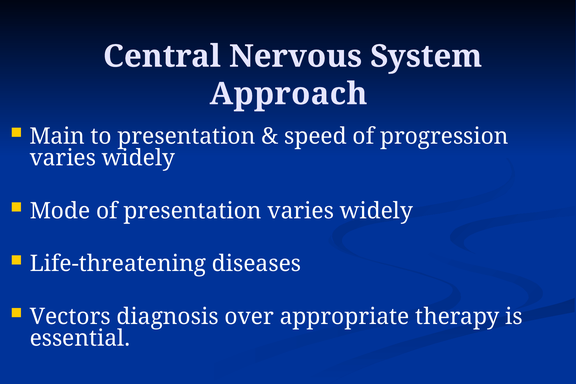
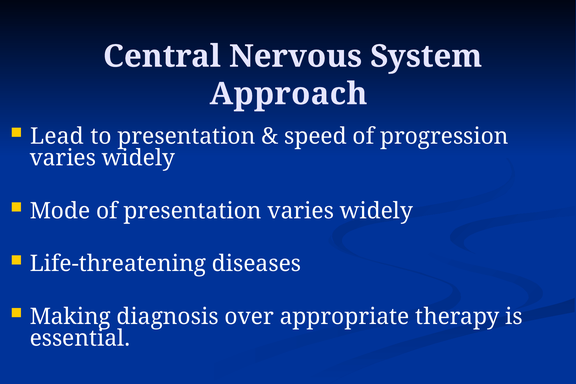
Main: Main -> Lead
Vectors: Vectors -> Making
